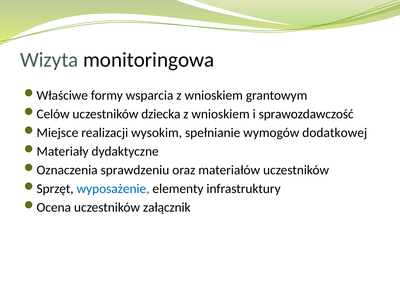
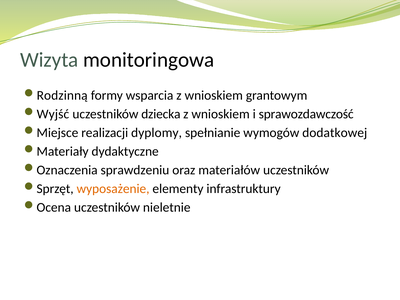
Właściwe: Właściwe -> Rodzinną
Celów: Celów -> Wyjść
wysokim: wysokim -> dyplomy
wyposażenie colour: blue -> orange
załącznik: załącznik -> nieletnie
